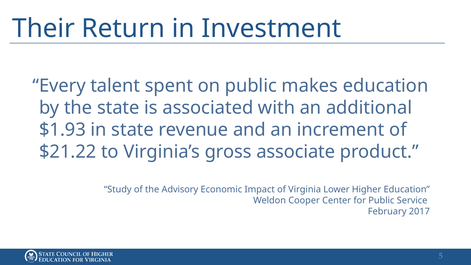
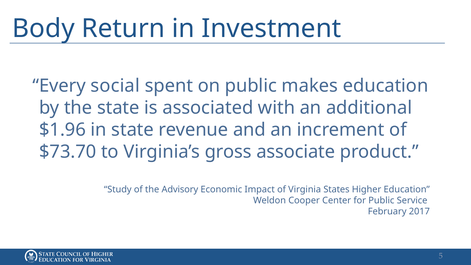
Their: Their -> Body
talent: talent -> social
$1.93: $1.93 -> $1.96
$21.22: $21.22 -> $73.70
Lower: Lower -> States
